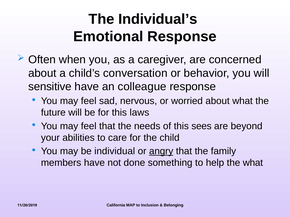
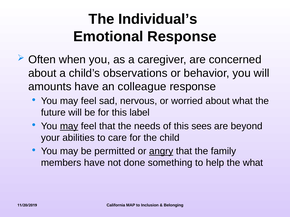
conversation: conversation -> observations
sensitive: sensitive -> amounts
laws: laws -> label
may at (69, 126) underline: none -> present
individual: individual -> permitted
